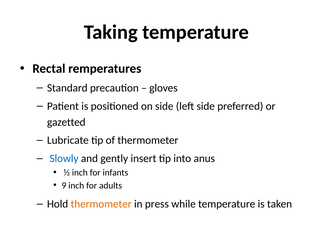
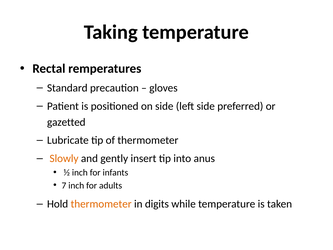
Slowly colour: blue -> orange
9: 9 -> 7
press: press -> digits
